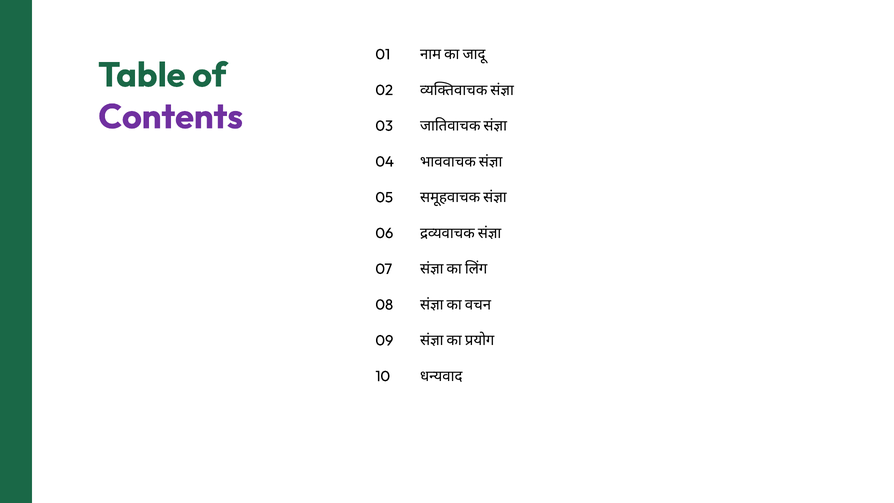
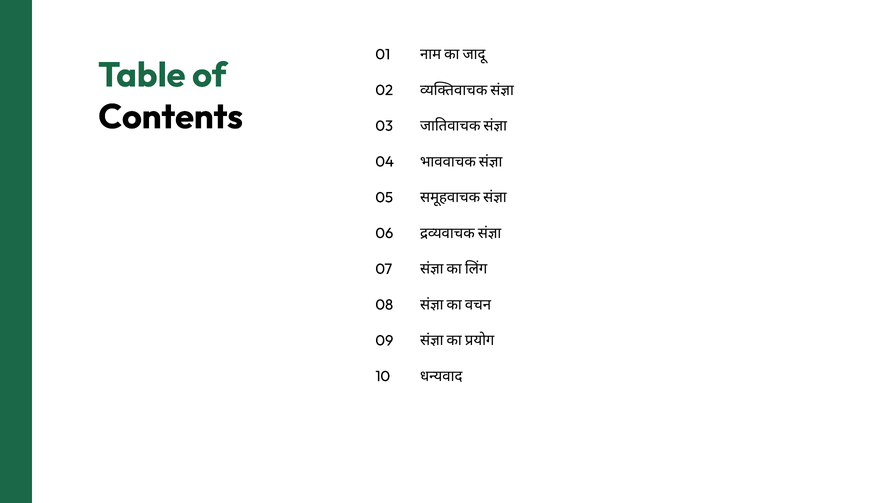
Contents colour: purple -> black
